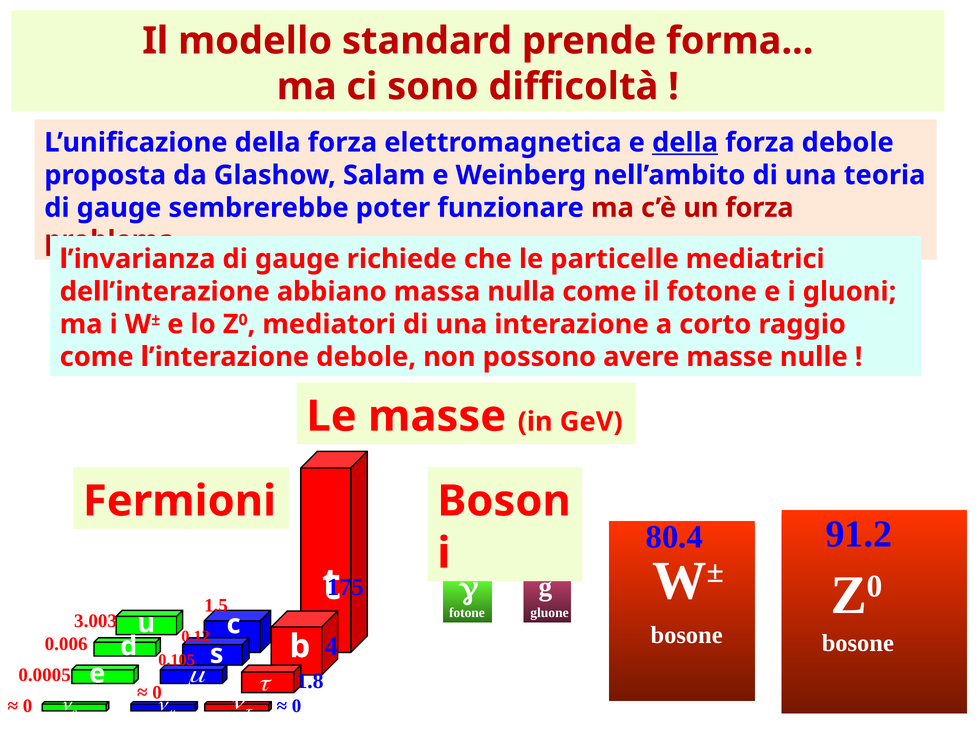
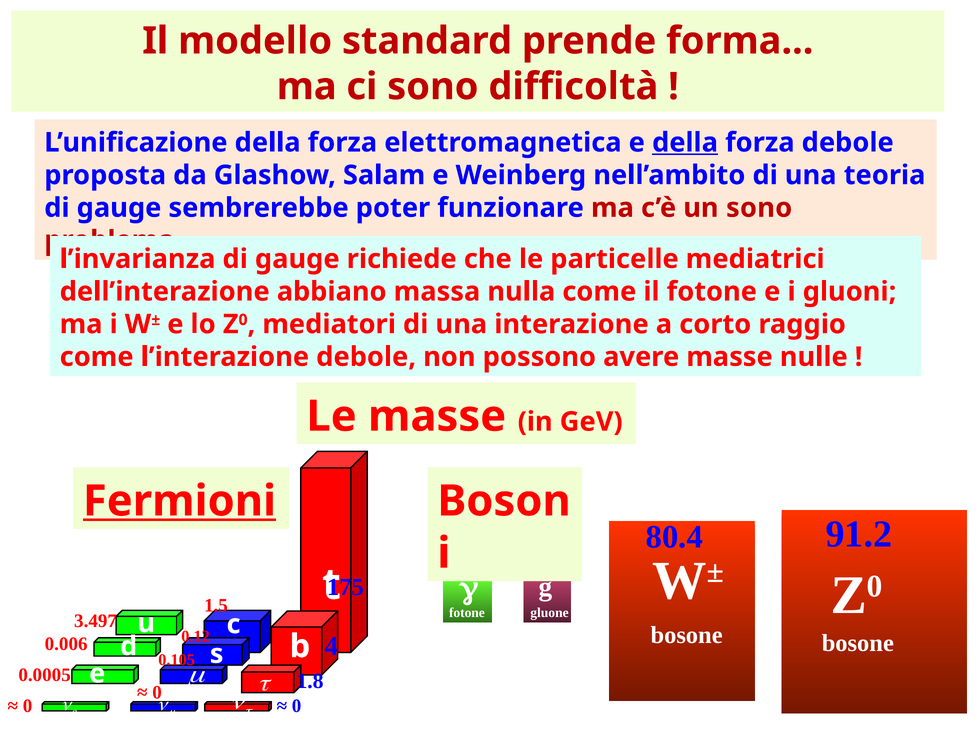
un forza: forza -> sono
Fermioni underline: none -> present
3.003: 3.003 -> 3.497
